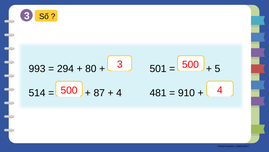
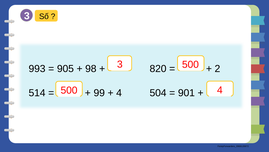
294: 294 -> 905
80: 80 -> 98
501: 501 -> 820
5: 5 -> 2
87: 87 -> 99
481: 481 -> 504
910: 910 -> 901
